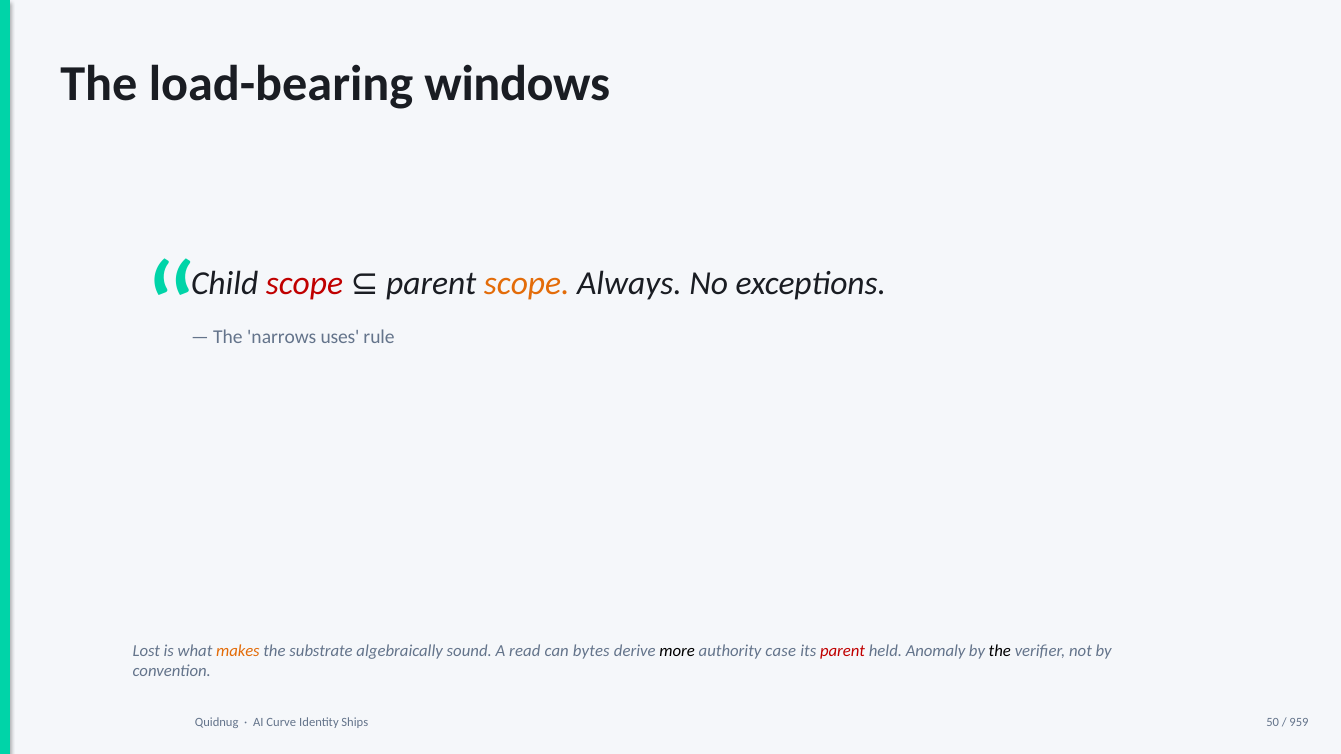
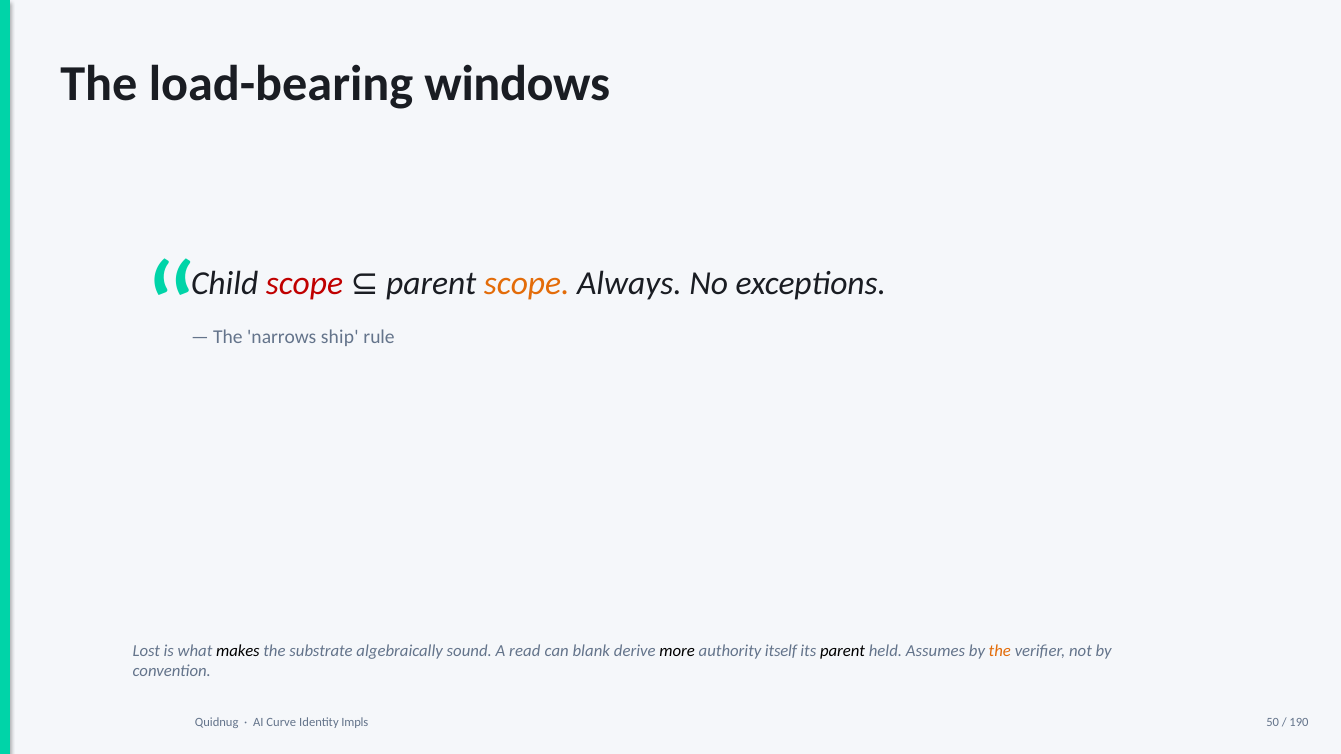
uses: uses -> ship
makes colour: orange -> black
bytes: bytes -> blank
case: case -> itself
parent at (843, 651) colour: red -> black
Anomaly: Anomaly -> Assumes
the at (1000, 651) colour: black -> orange
Ships: Ships -> Impls
959: 959 -> 190
